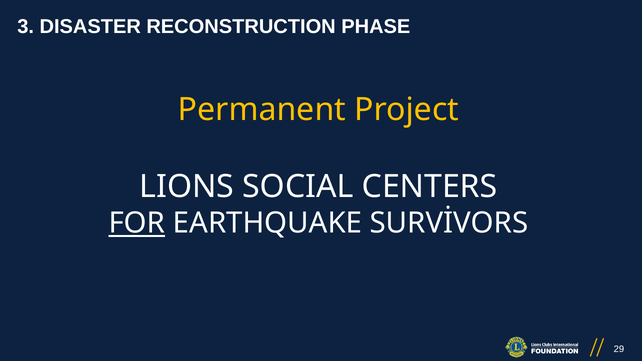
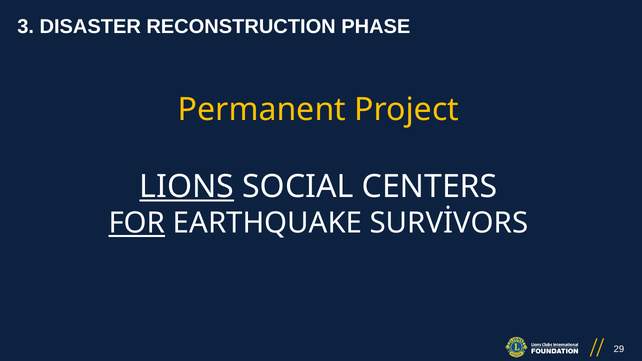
LIONS underline: none -> present
